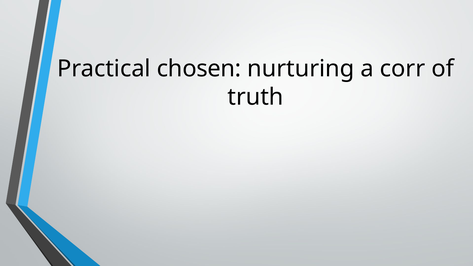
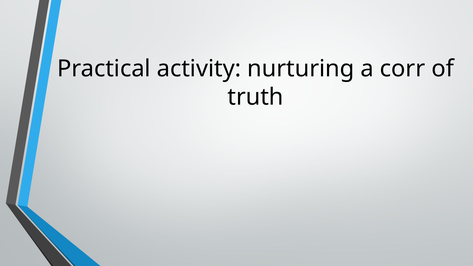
chosen: chosen -> activity
